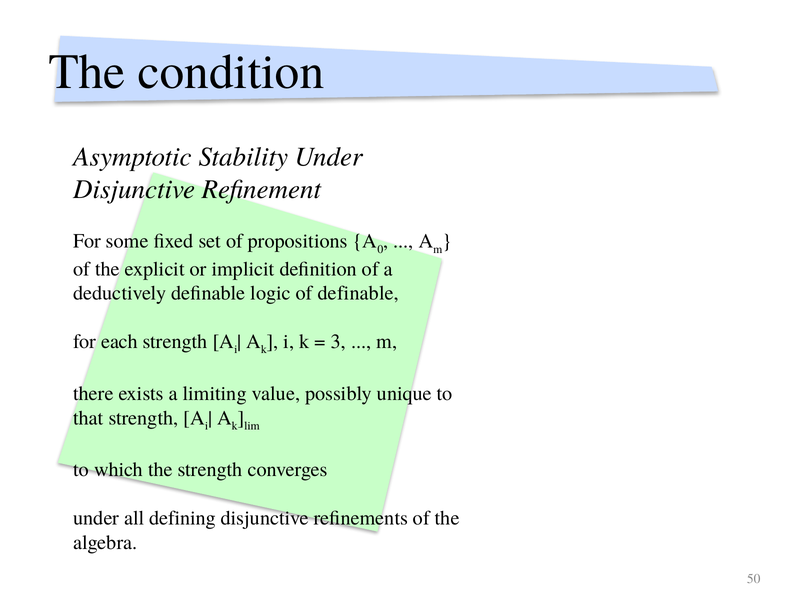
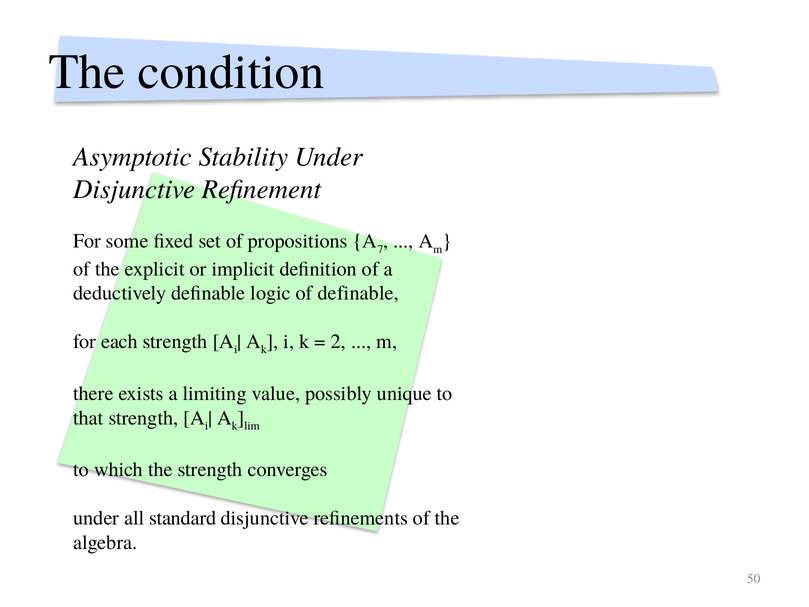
0: 0 -> 7
3: 3 -> 2
defining: defining -> standard
